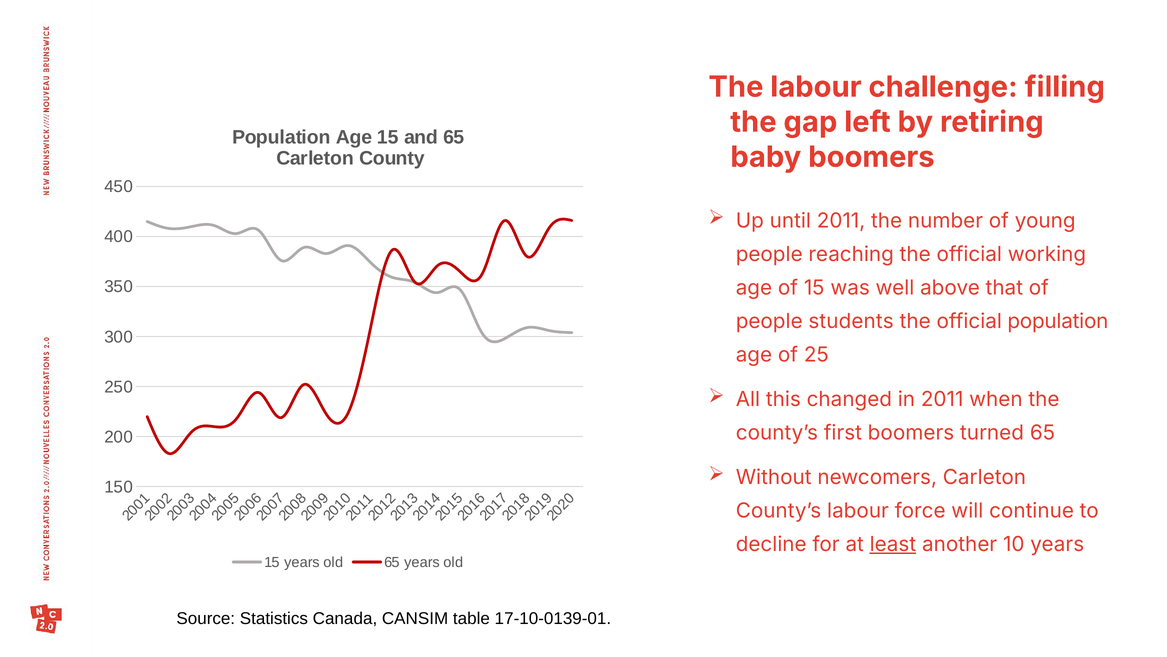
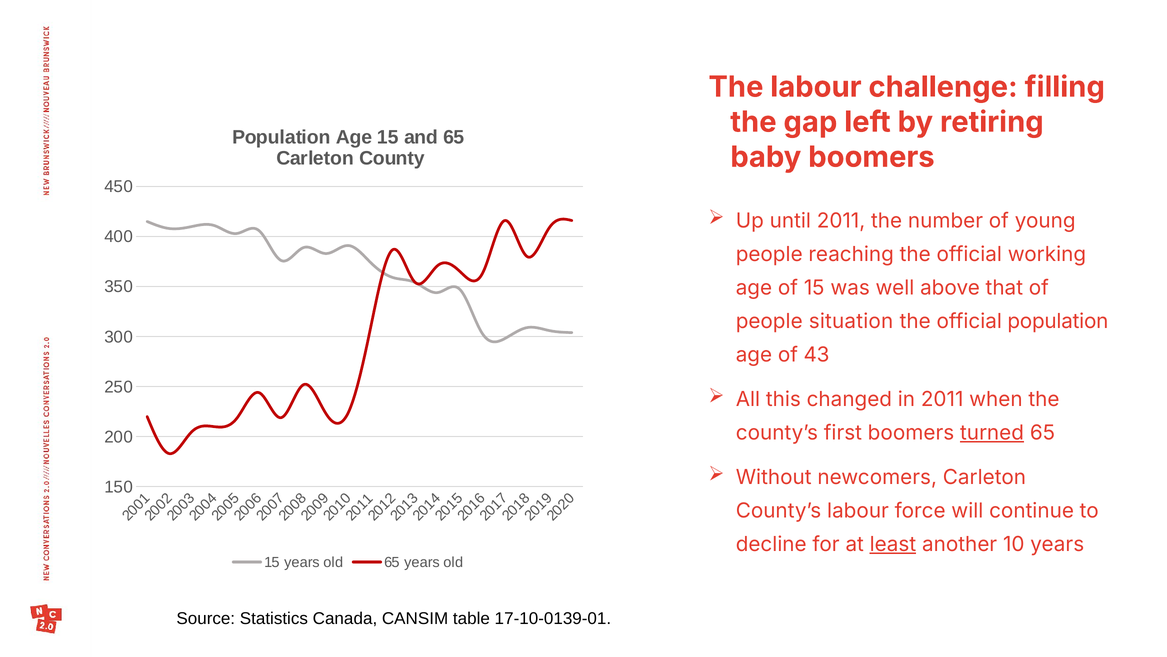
students: students -> situation
25: 25 -> 43
turned underline: none -> present
